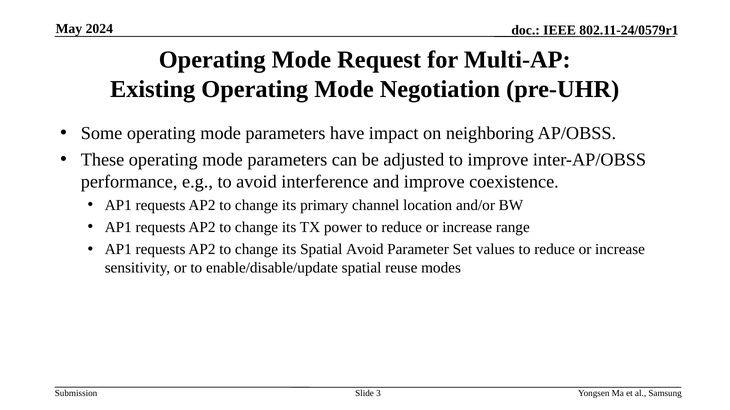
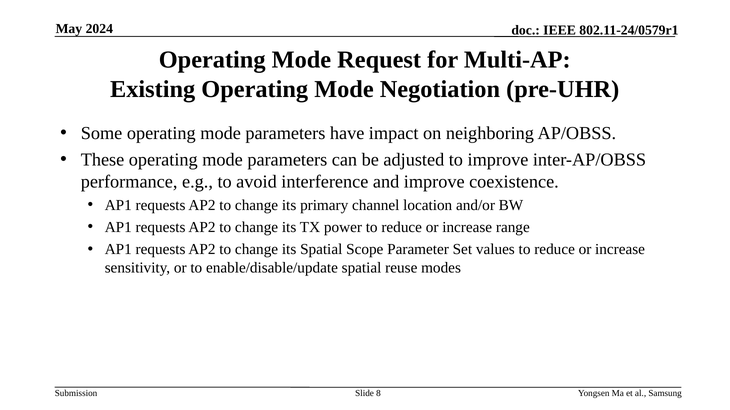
Spatial Avoid: Avoid -> Scope
3: 3 -> 8
